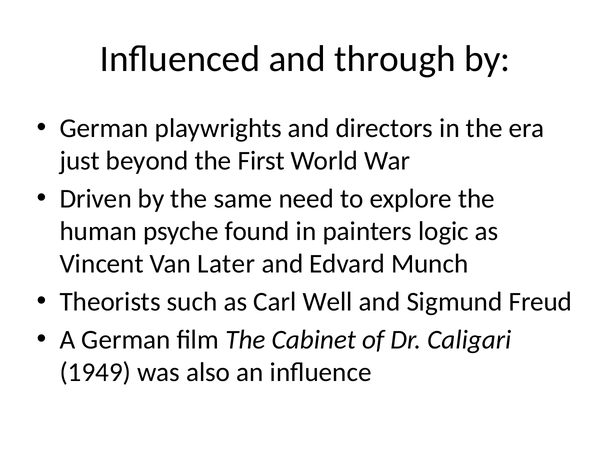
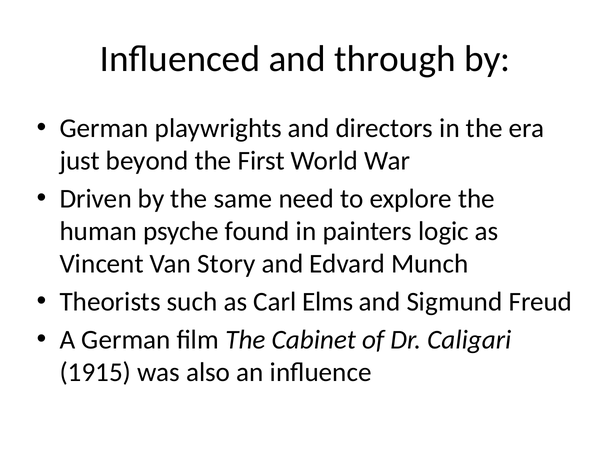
Later: Later -> Story
Well: Well -> Elms
1949: 1949 -> 1915
